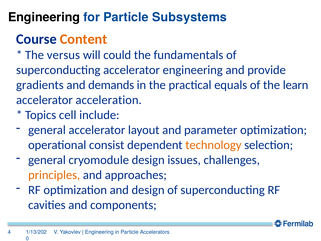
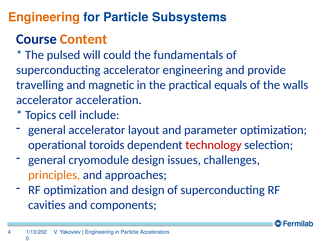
Engineering at (44, 17) colour: black -> orange
versus: versus -> pulsed
gradients: gradients -> travelling
demands: demands -> magnetic
learn: learn -> walls
consist: consist -> toroids
technology colour: orange -> red
